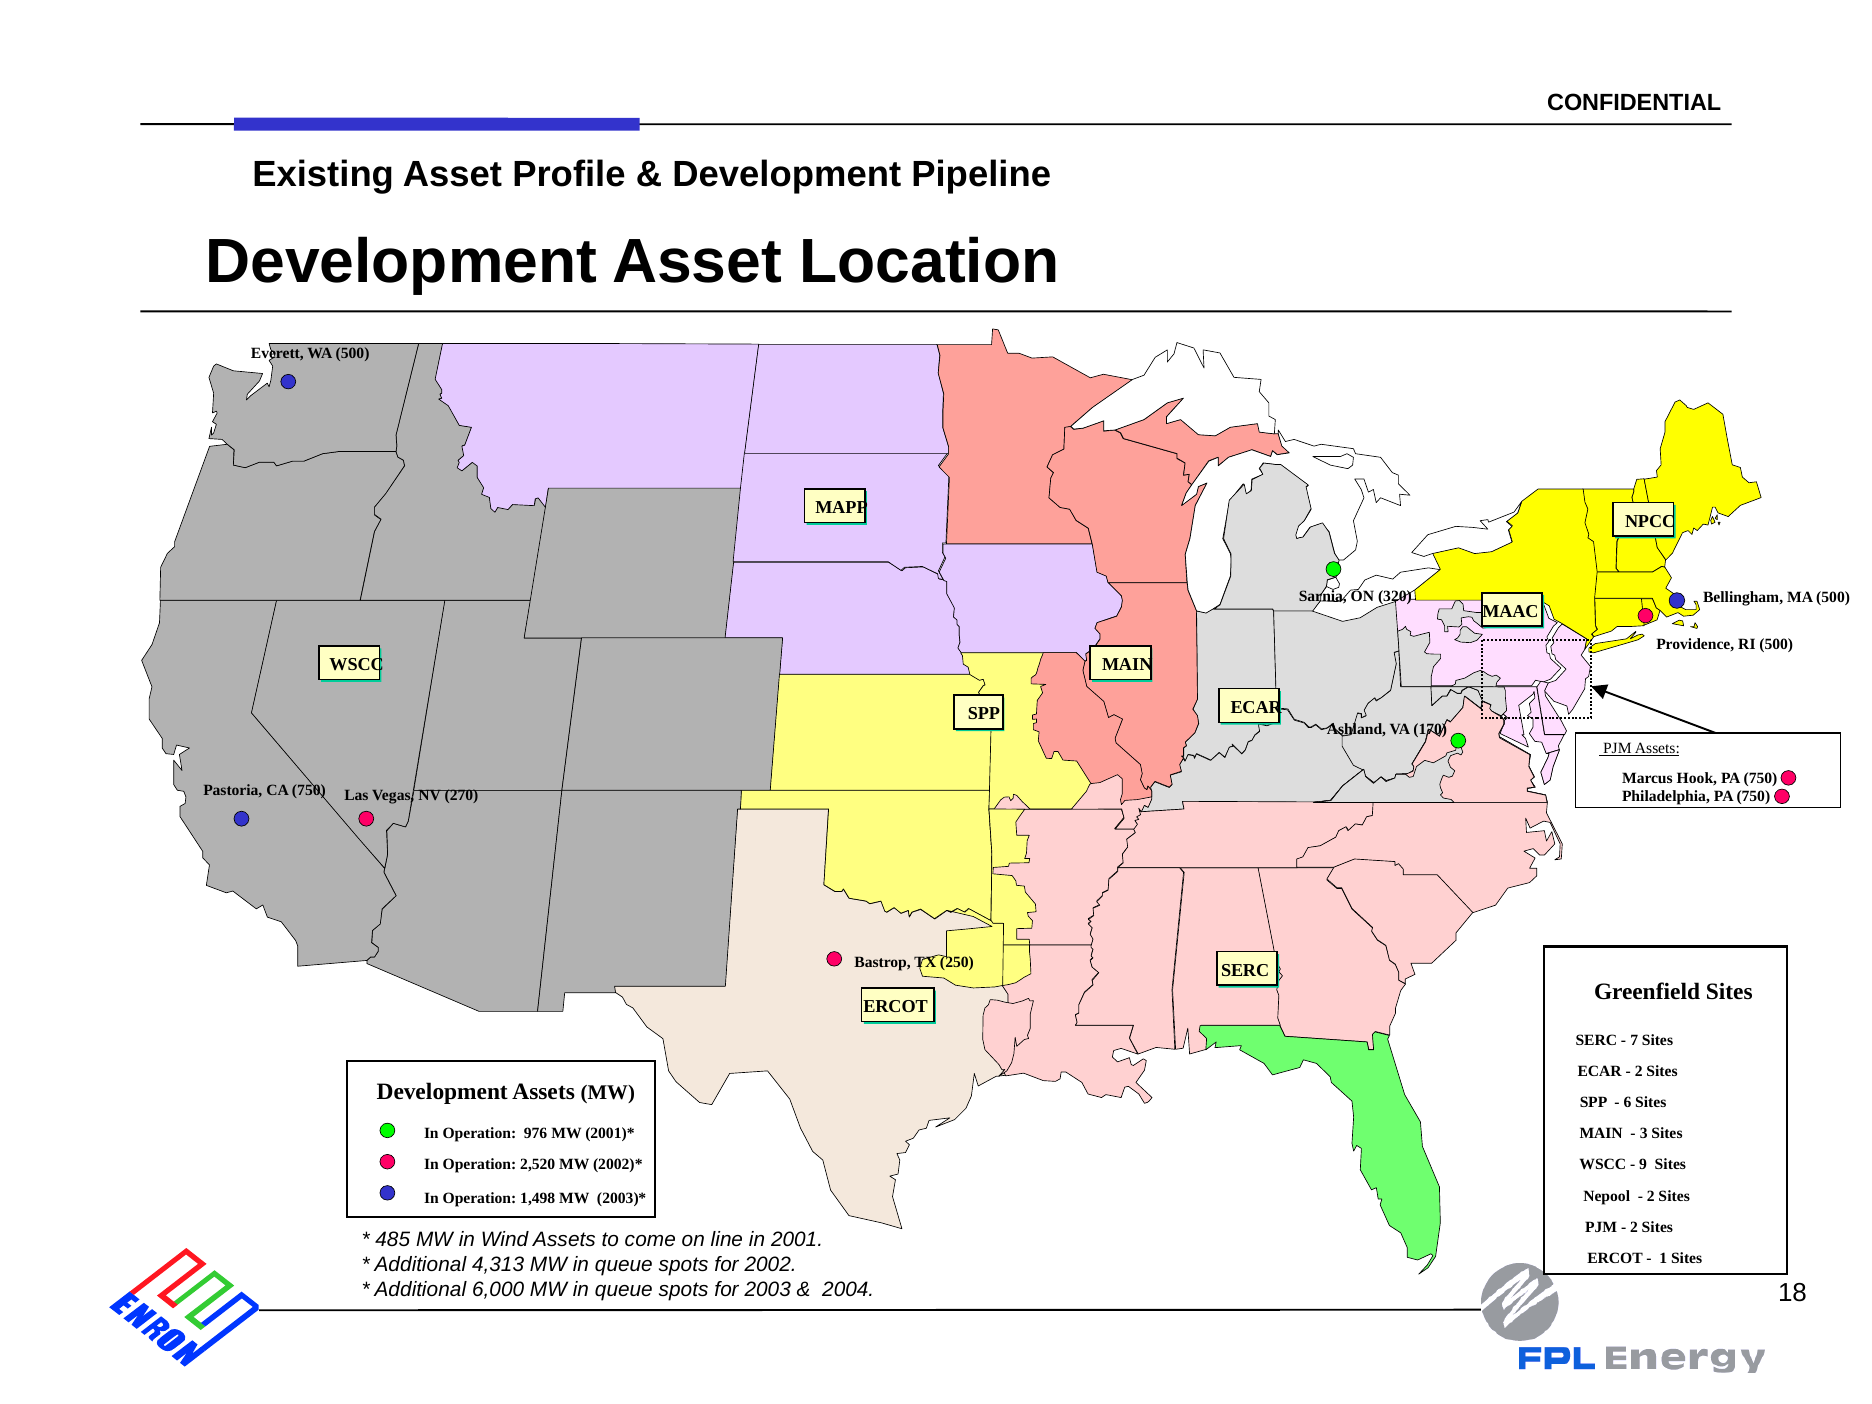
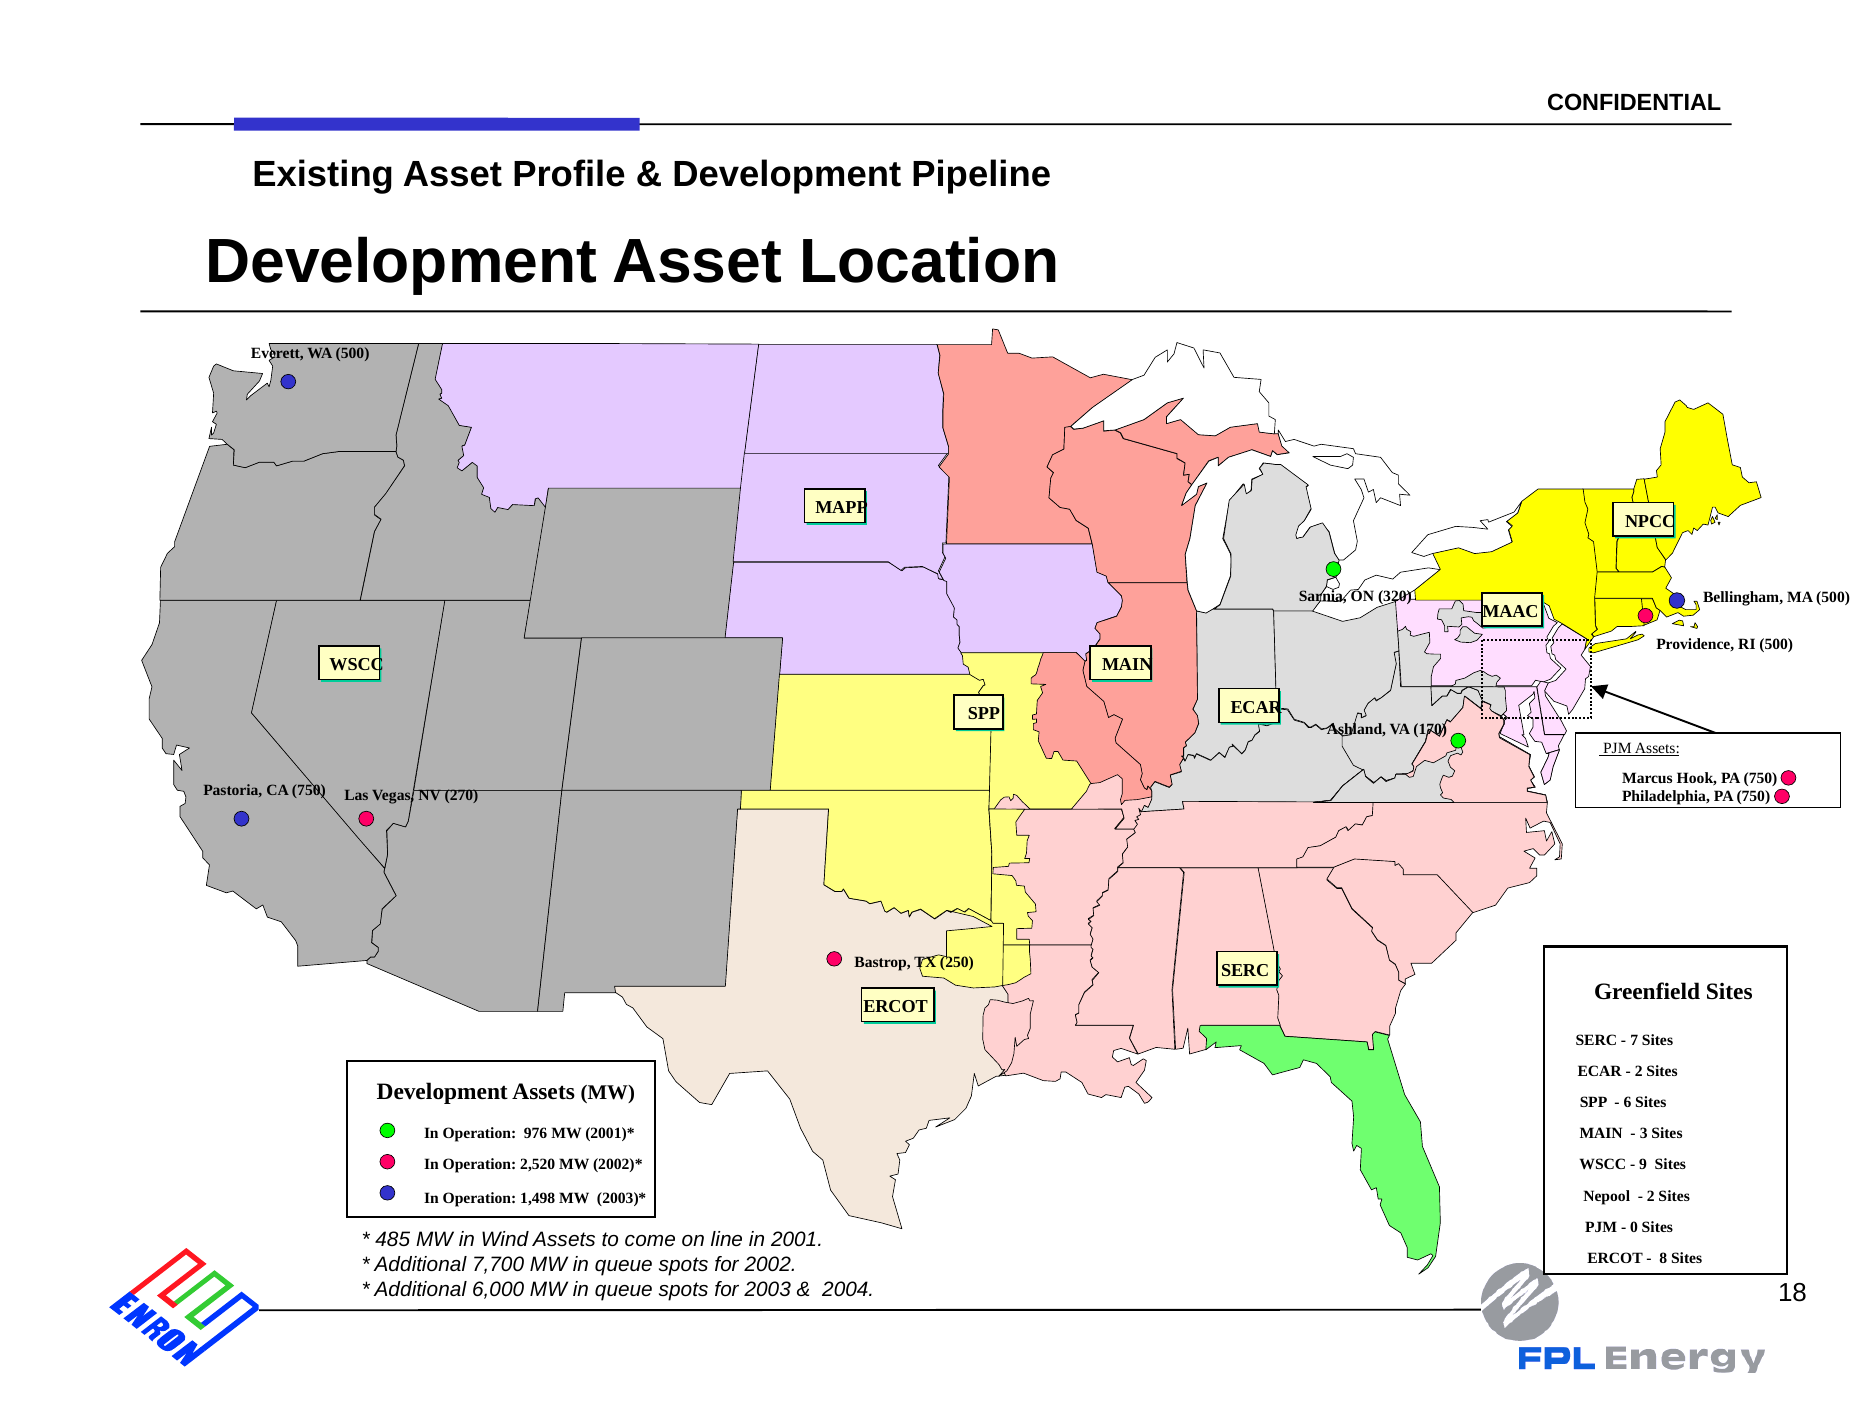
2 at (1634, 1227): 2 -> 0
1: 1 -> 8
4,313: 4,313 -> 7,700
